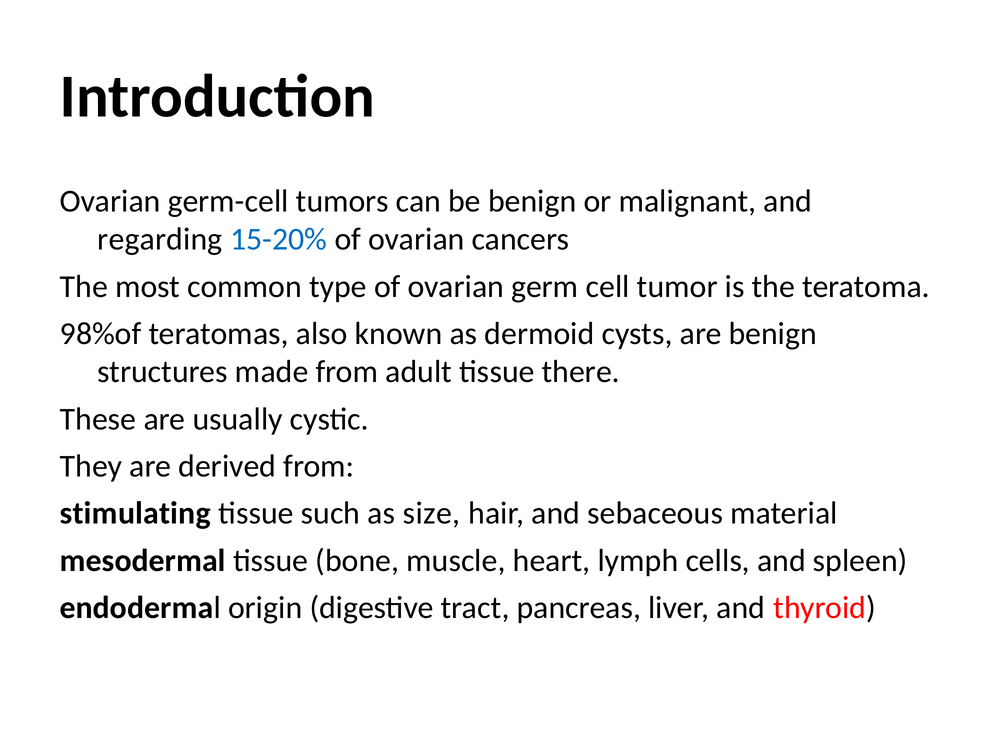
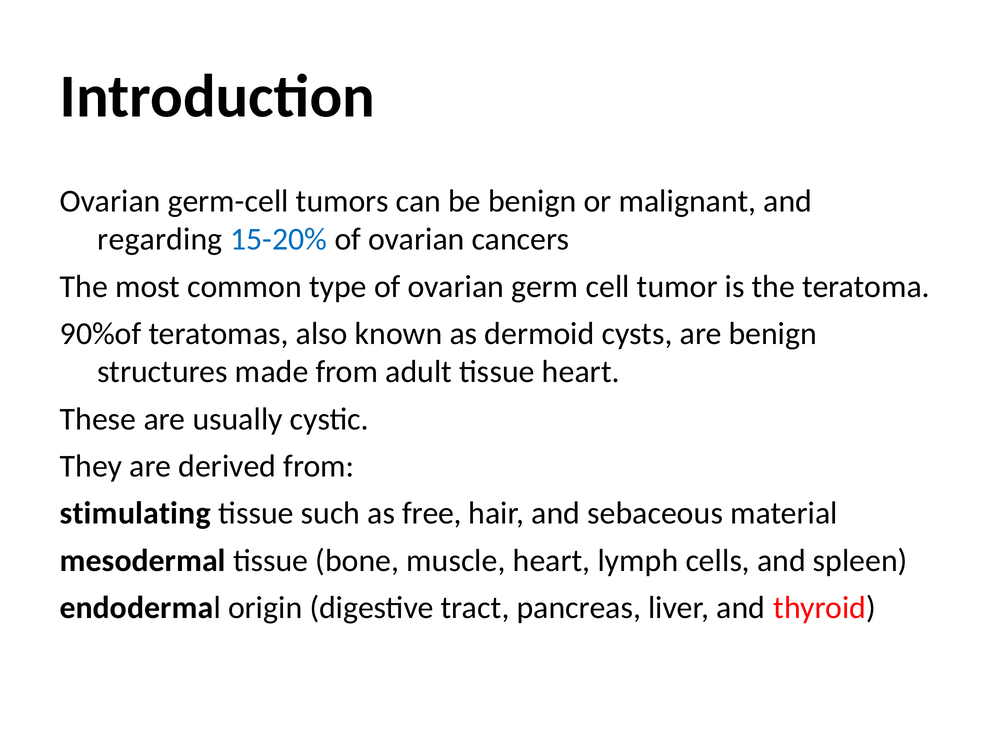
98%of: 98%of -> 90%of
tissue there: there -> heart
size: size -> free
